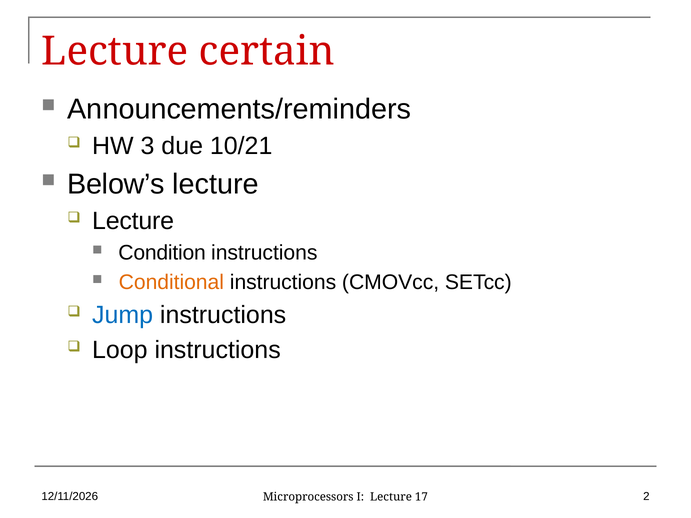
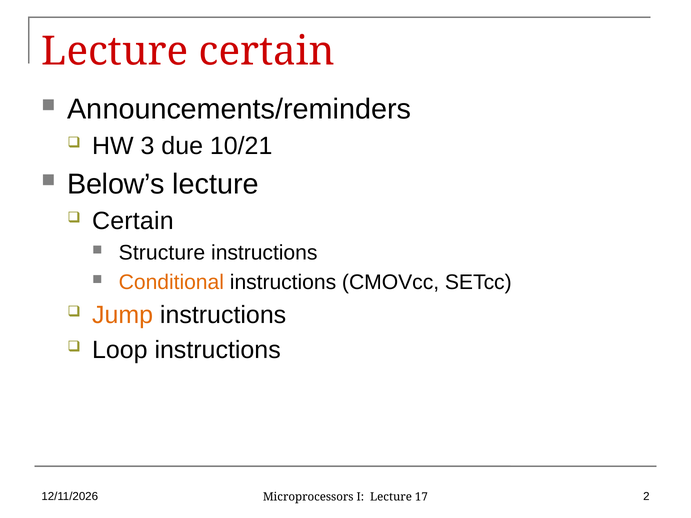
Lecture at (133, 221): Lecture -> Certain
Condition: Condition -> Structure
Jump colour: blue -> orange
